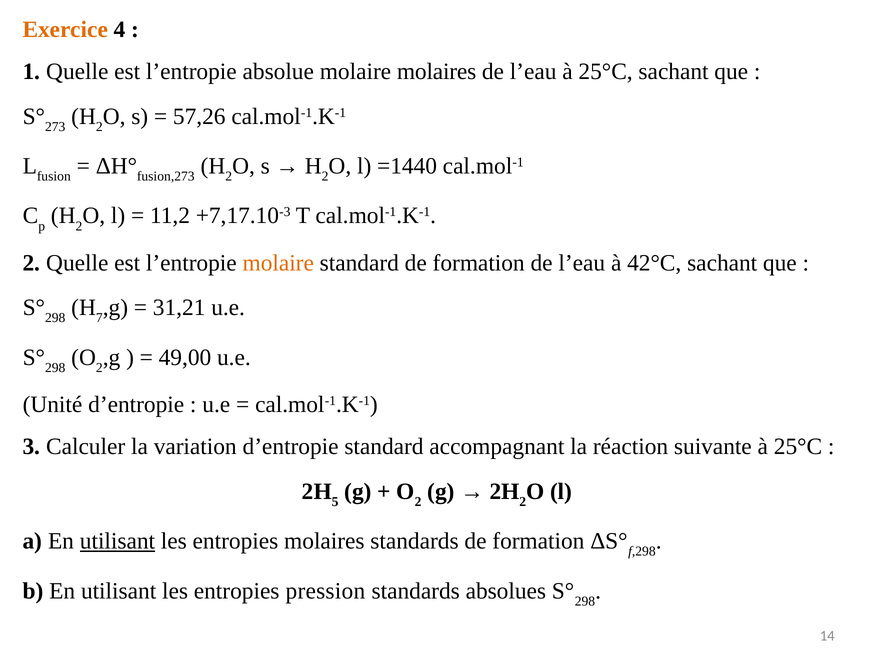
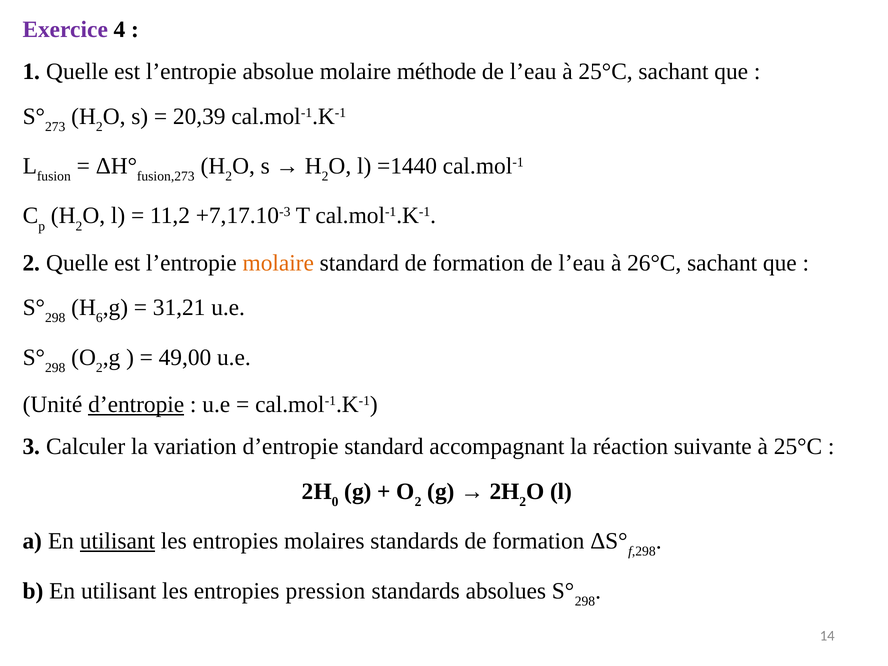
Exercice colour: orange -> purple
molaire molaires: molaires -> méthode
57,26: 57,26 -> 20,39
42°C: 42°C -> 26°C
7: 7 -> 6
d’entropie at (136, 405) underline: none -> present
5: 5 -> 0
